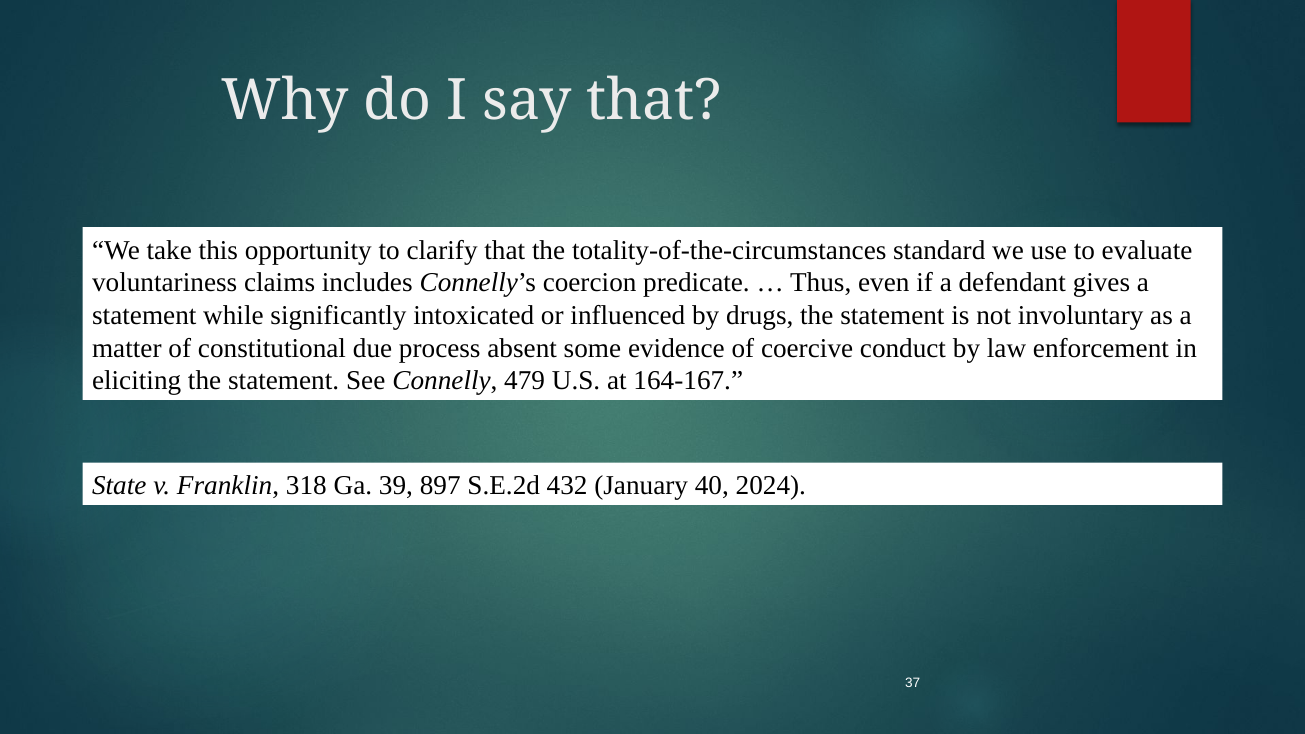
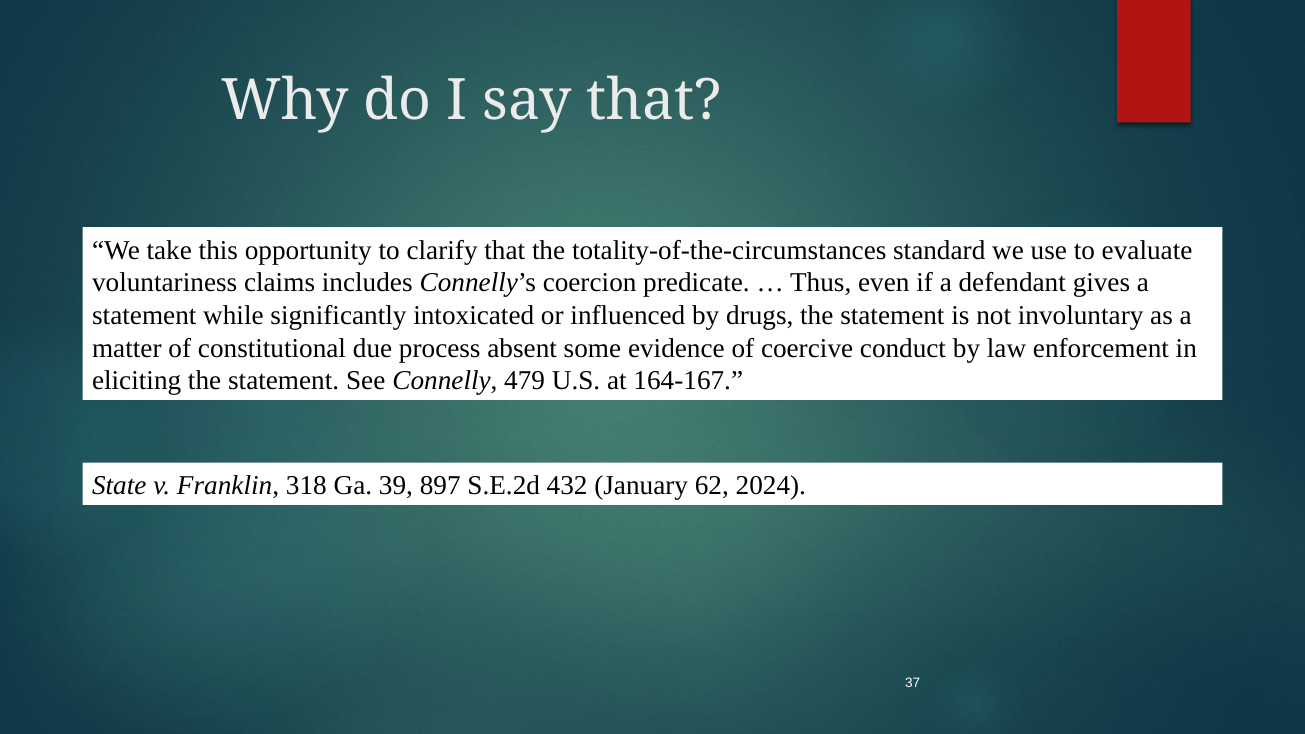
40: 40 -> 62
